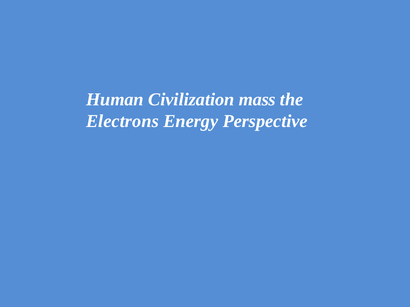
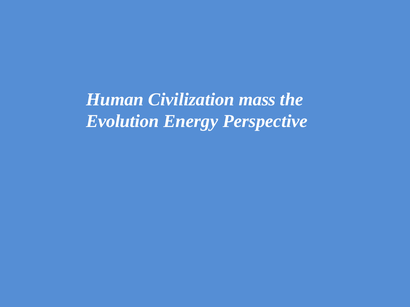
Electrons: Electrons -> Evolution
